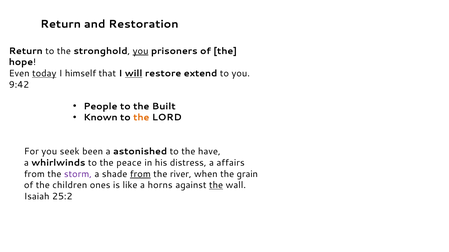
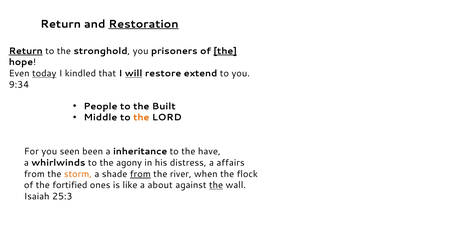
Restoration underline: none -> present
Return at (26, 51) underline: none -> present
you at (141, 51) underline: present -> none
the at (225, 51) underline: none -> present
himself: himself -> kindled
9:42: 9:42 -> 9:34
Known: Known -> Middle
seek: seek -> seen
astonished: astonished -> inheritance
peace: peace -> agony
storm colour: purple -> orange
grain: grain -> flock
children: children -> fortified
horns: horns -> about
25:2: 25:2 -> 25:3
